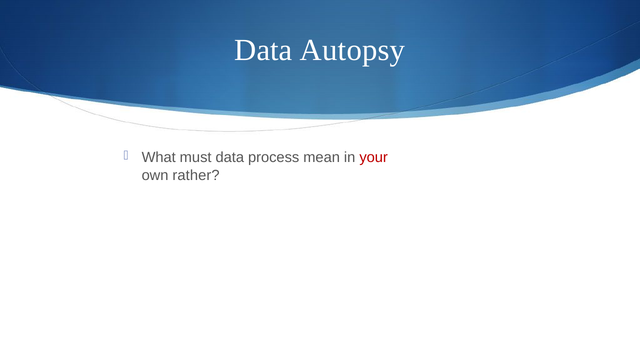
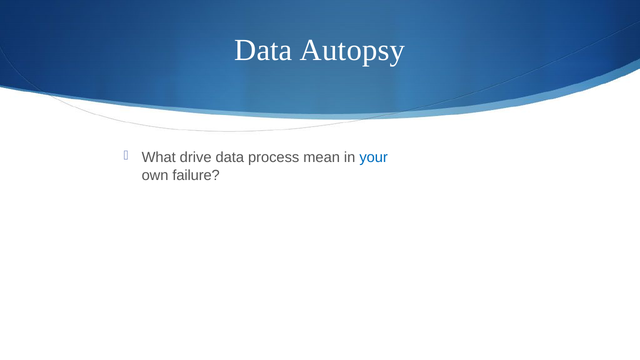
must: must -> drive
your colour: red -> blue
rather: rather -> failure
